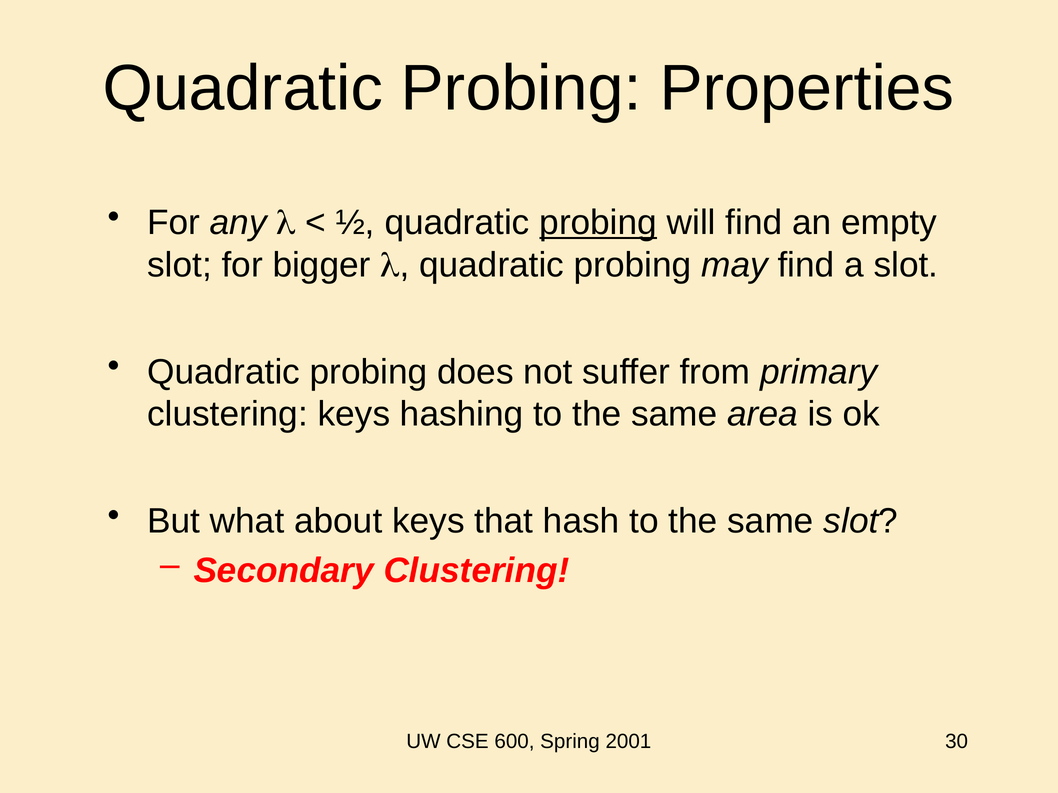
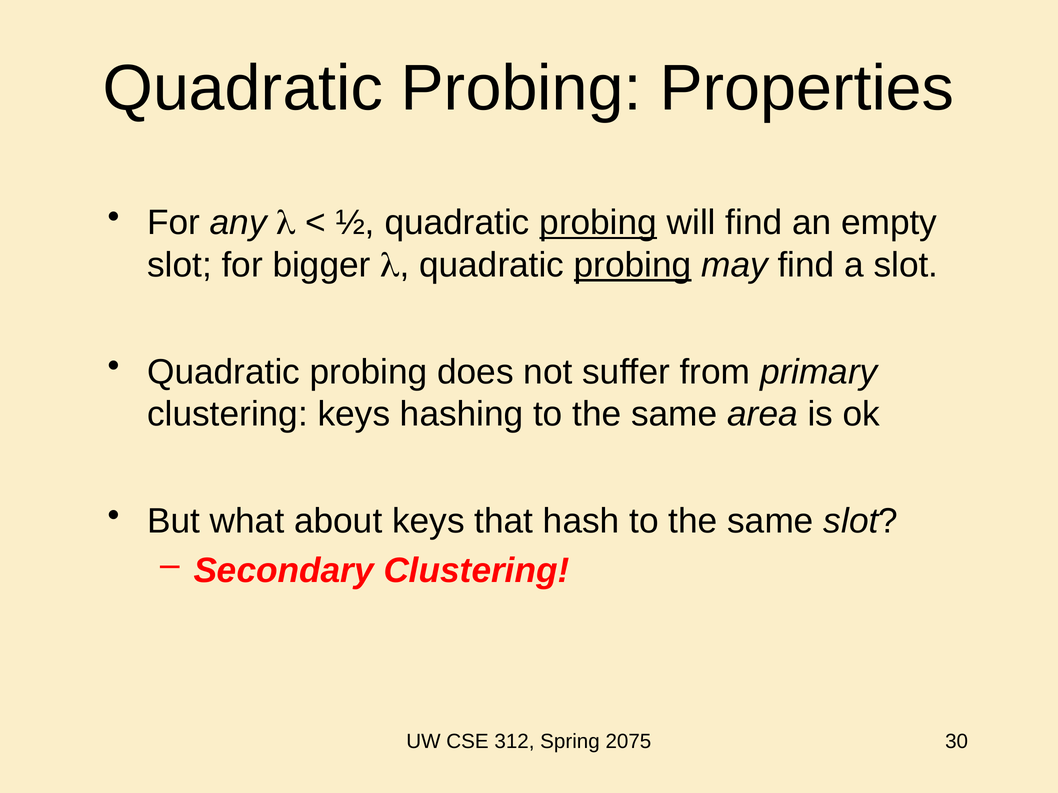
probing at (633, 265) underline: none -> present
600: 600 -> 312
2001: 2001 -> 2075
